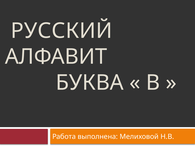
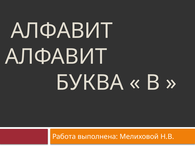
РУССКИЙ at (61, 31): РУССКИЙ -> АЛФАВИТ
